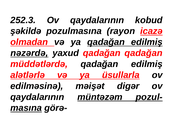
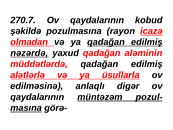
252.3: 252.3 -> 270.7
qadağan qadağan: qadağan -> aləminin
məişət: məişət -> anlaqlı
